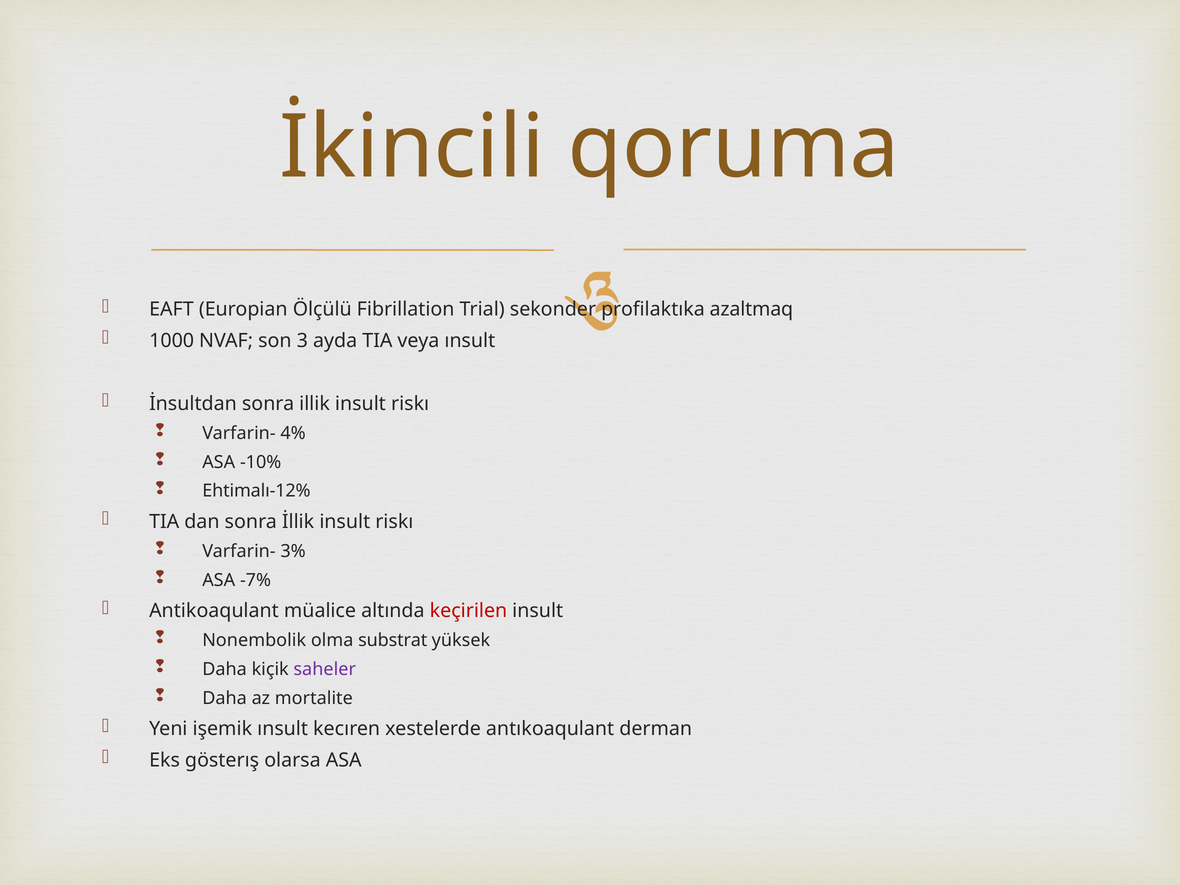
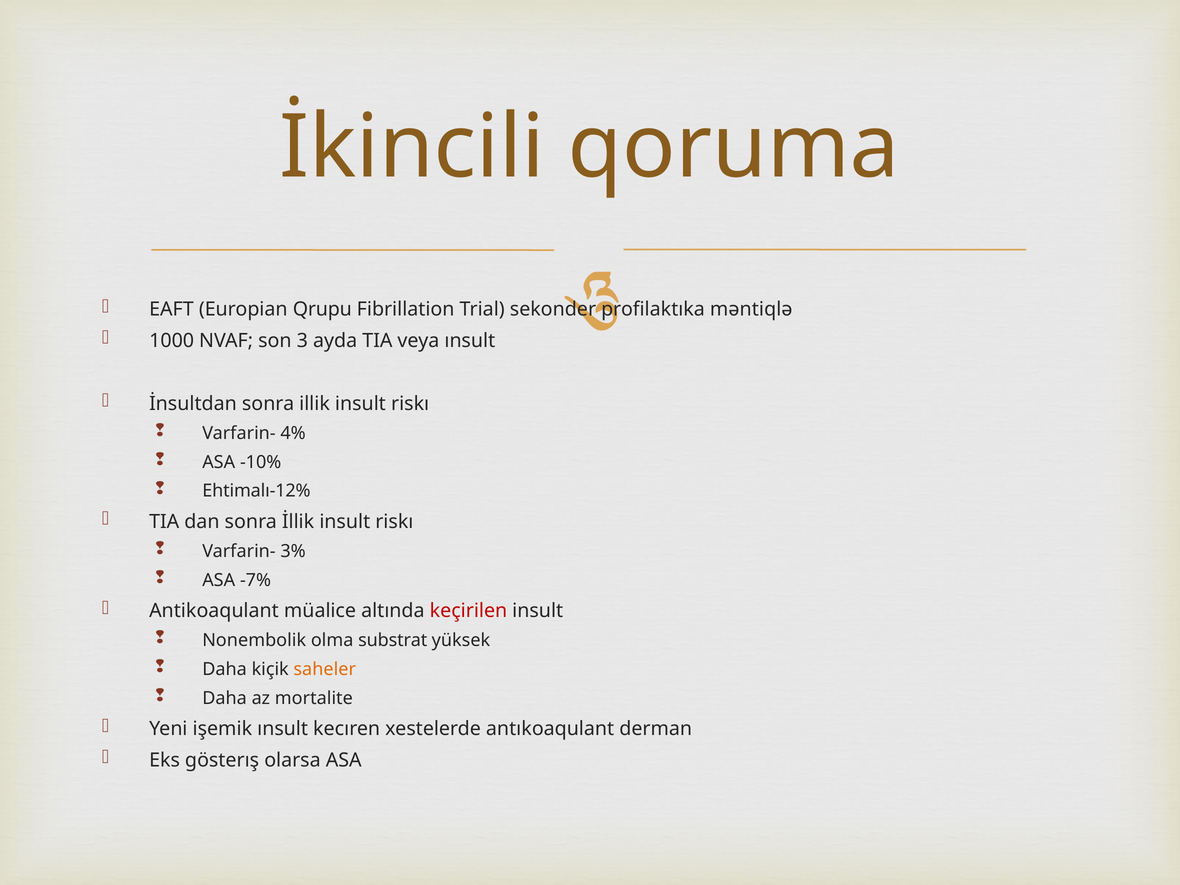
Ölçülü: Ölçülü -> Qrupu
azaltmaq: azaltmaq -> məntiqlə
saheler colour: purple -> orange
